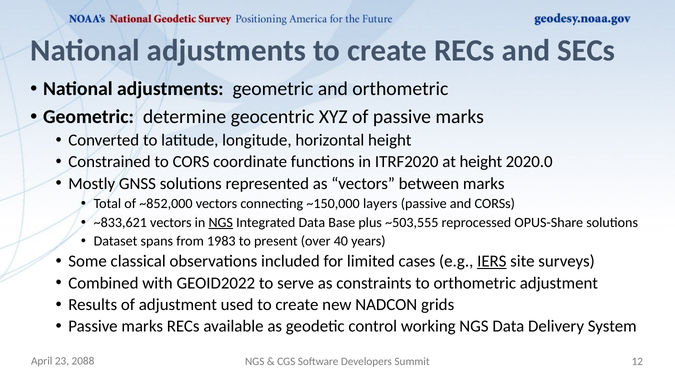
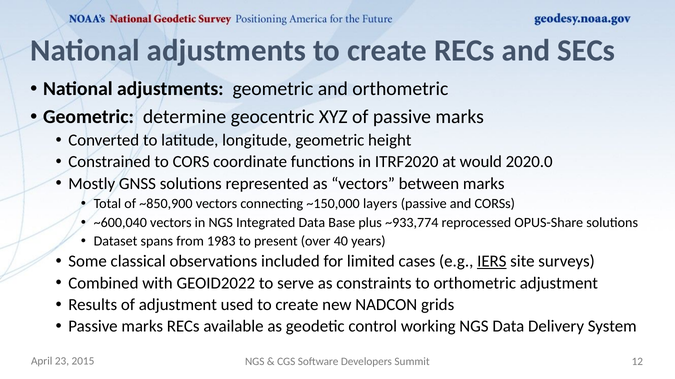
longitude horizontal: horizontal -> geometric
at height: height -> would
~852,000: ~852,000 -> ~850,900
~833,621: ~833,621 -> ~600,040
NGS at (221, 223) underline: present -> none
~503,555: ~503,555 -> ~933,774
2088: 2088 -> 2015
